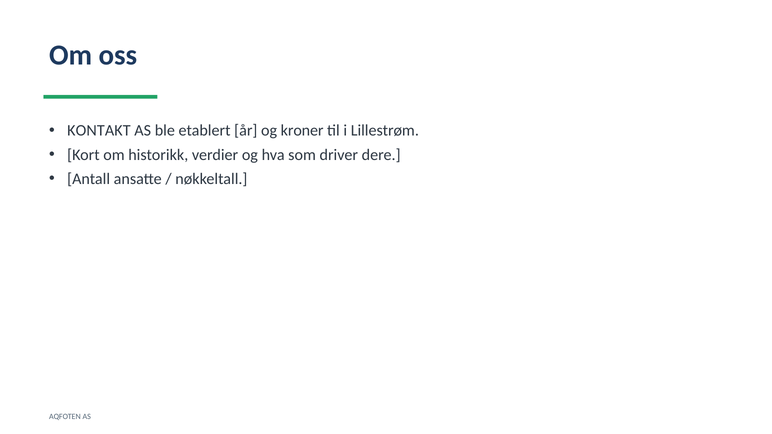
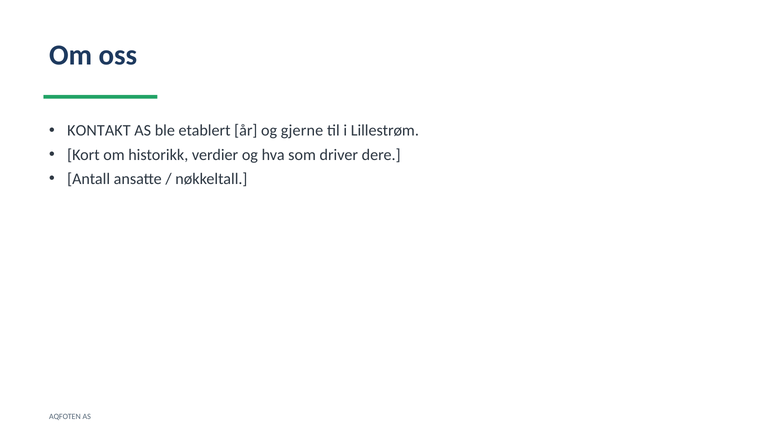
kroner: kroner -> gjerne
